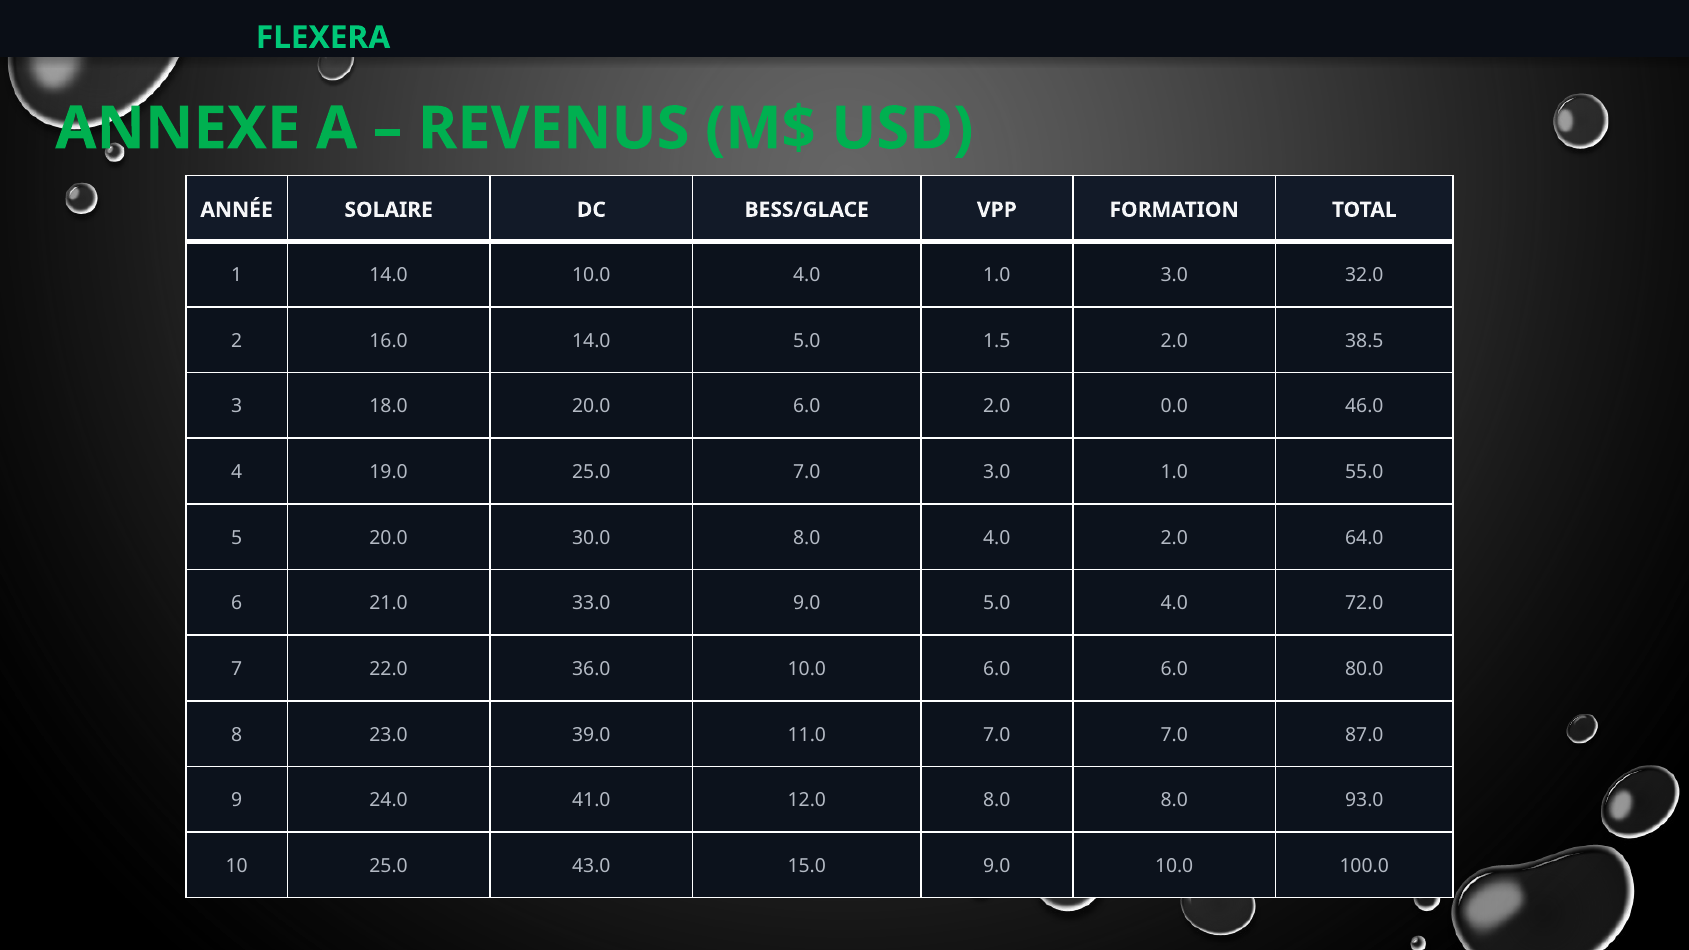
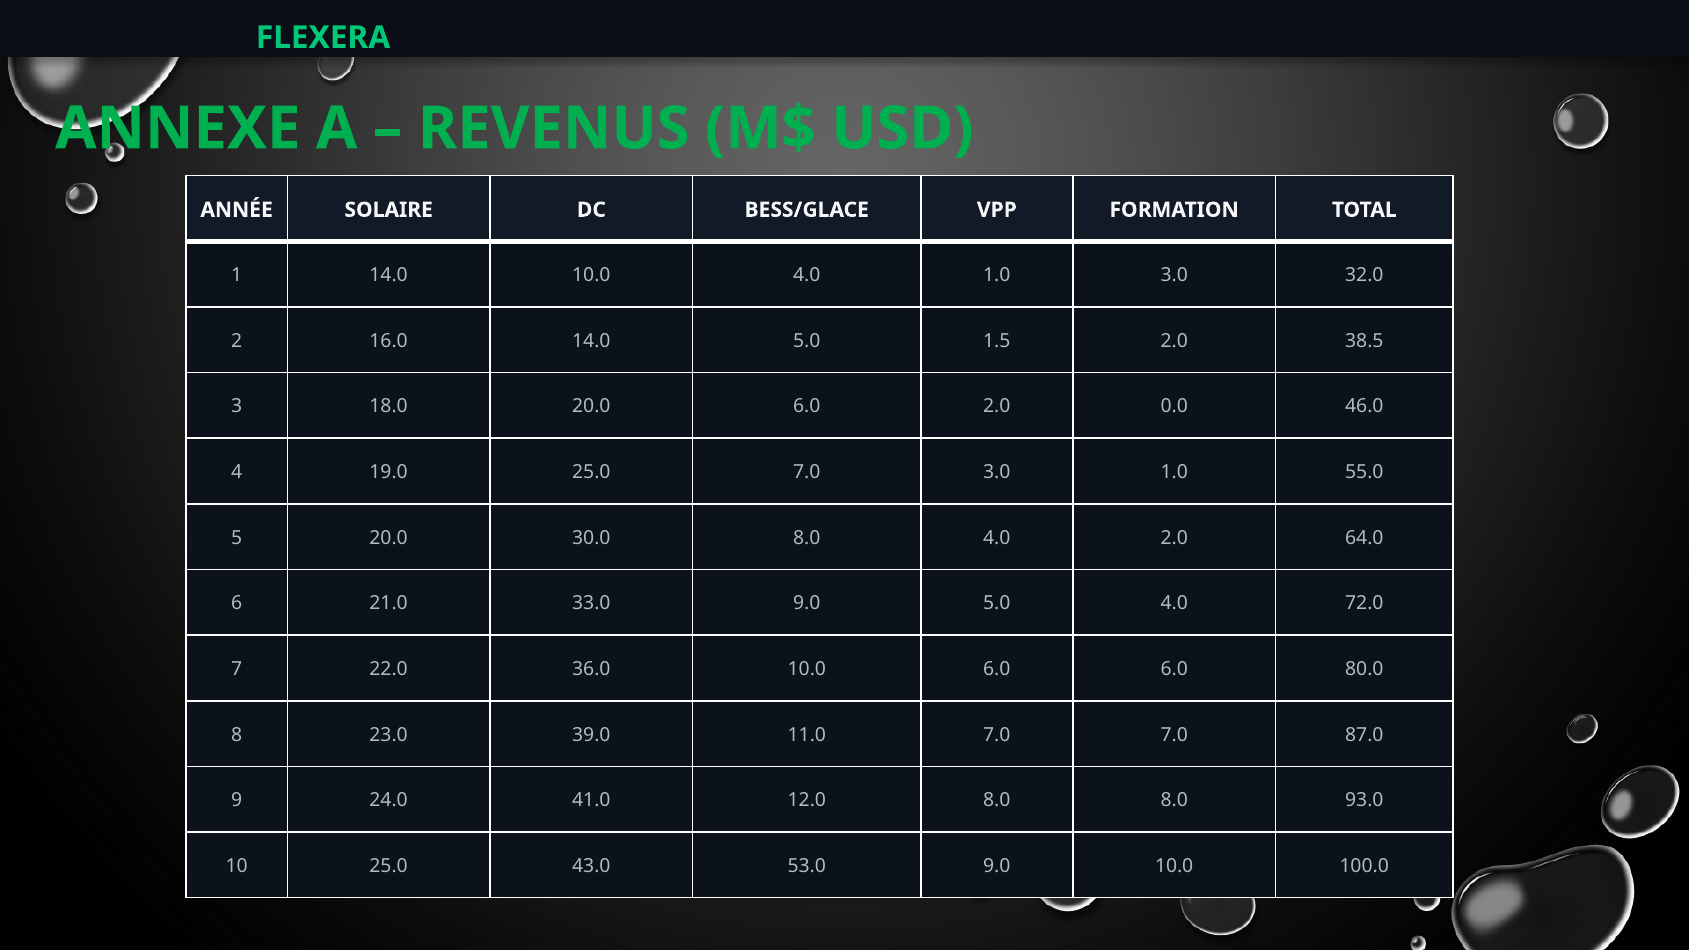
15.0: 15.0 -> 53.0
